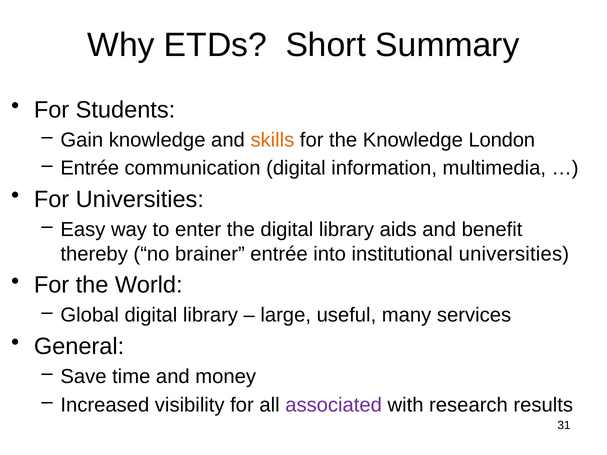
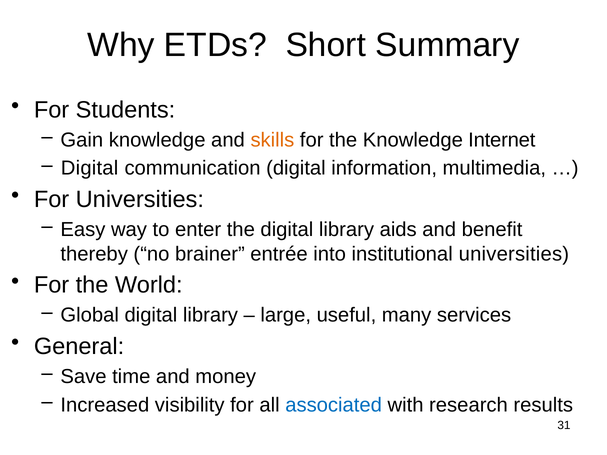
London: London -> Internet
Entrée at (90, 168): Entrée -> Digital
associated colour: purple -> blue
